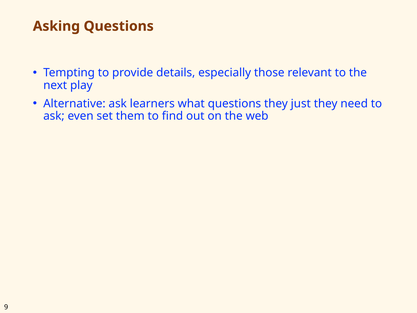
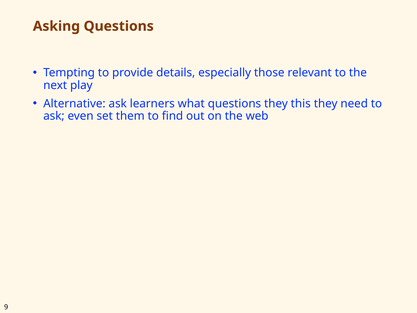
just: just -> this
